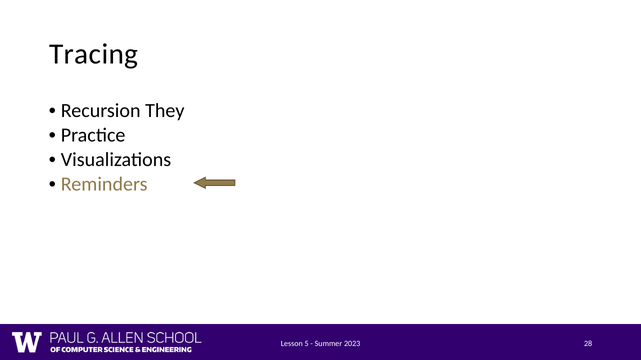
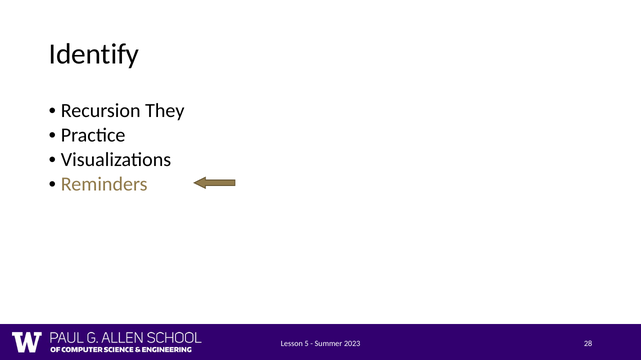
Tracing: Tracing -> Identify
